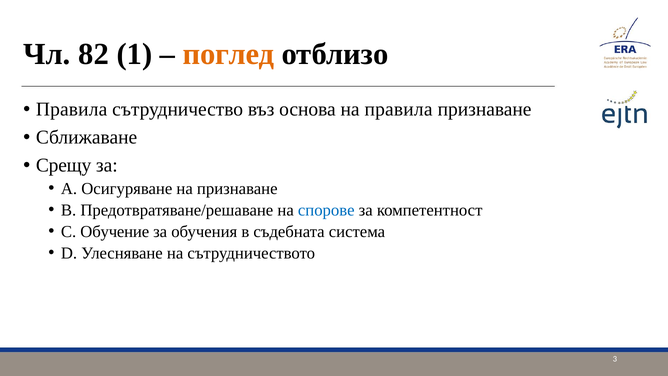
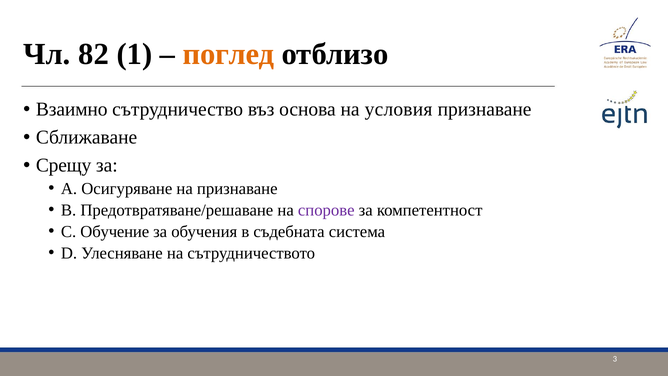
Правила at (72, 109): Правила -> Взаимно
на правила: правила -> условия
спорове colour: blue -> purple
